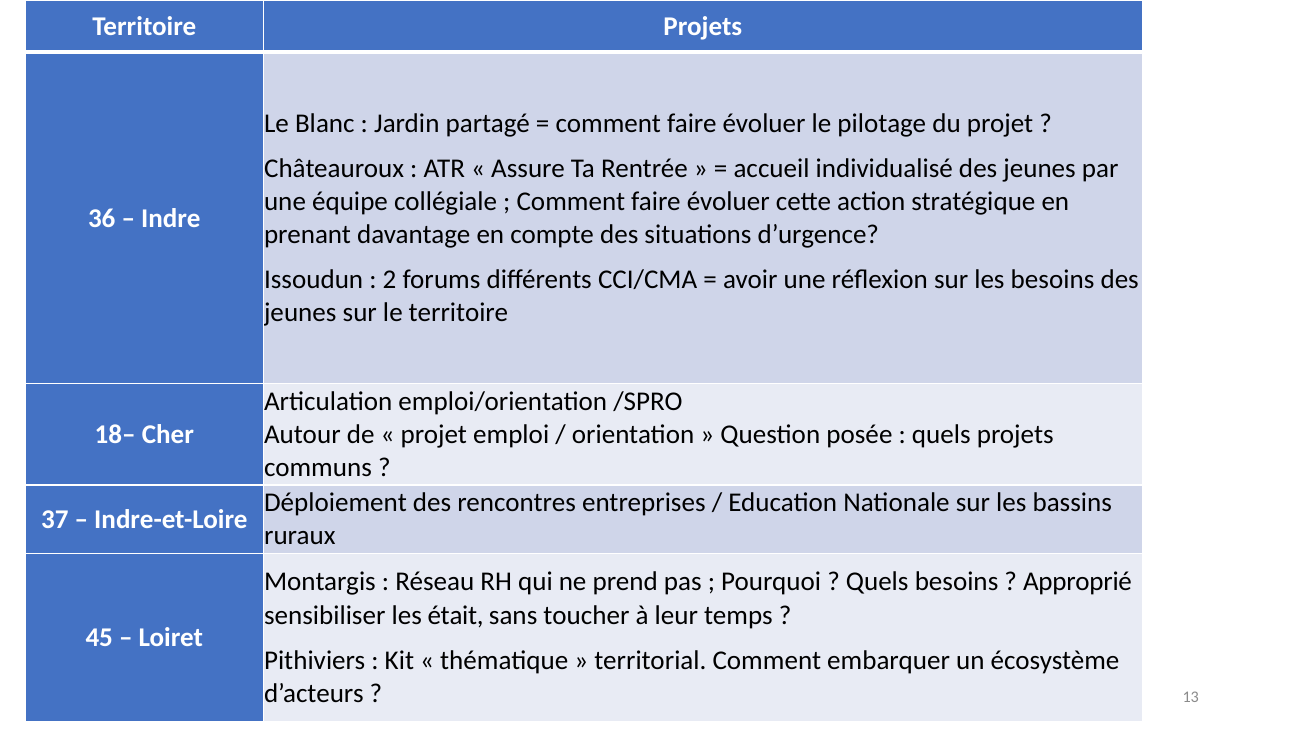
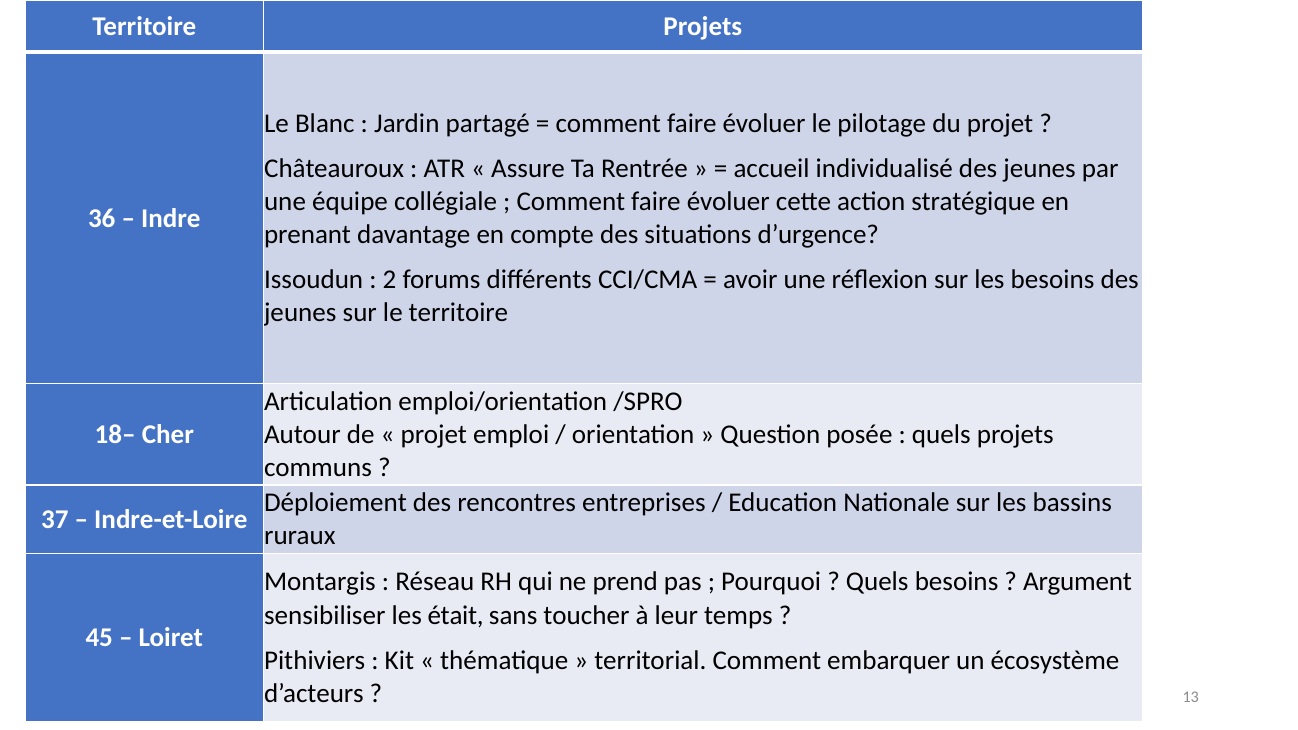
Approprié: Approprié -> Argument
